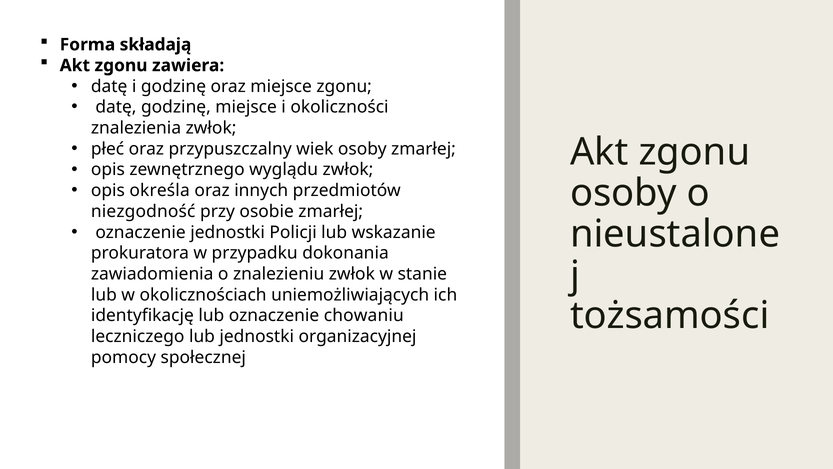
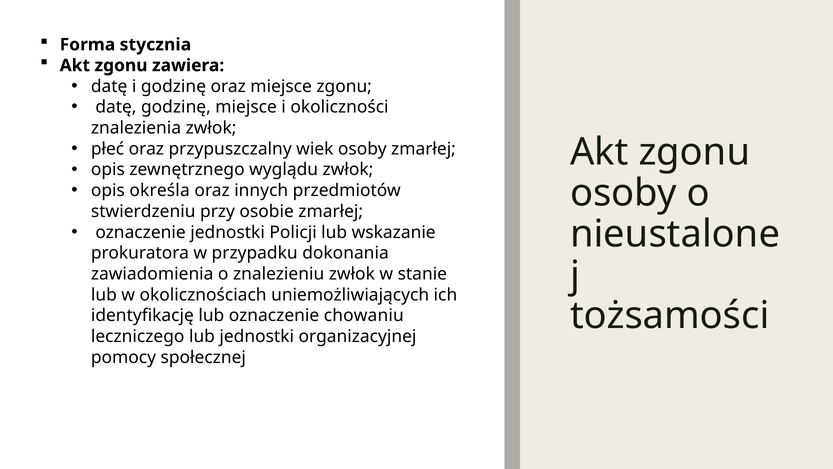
składają: składają -> stycznia
niezgodność: niezgodność -> stwierdzeniu
